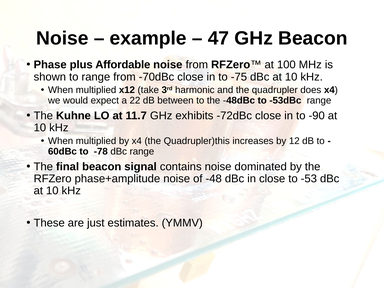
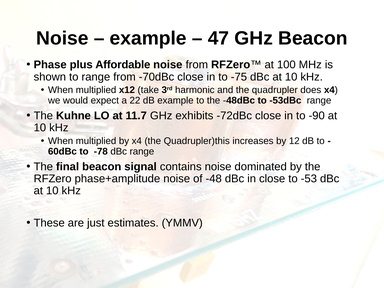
dB between: between -> example
